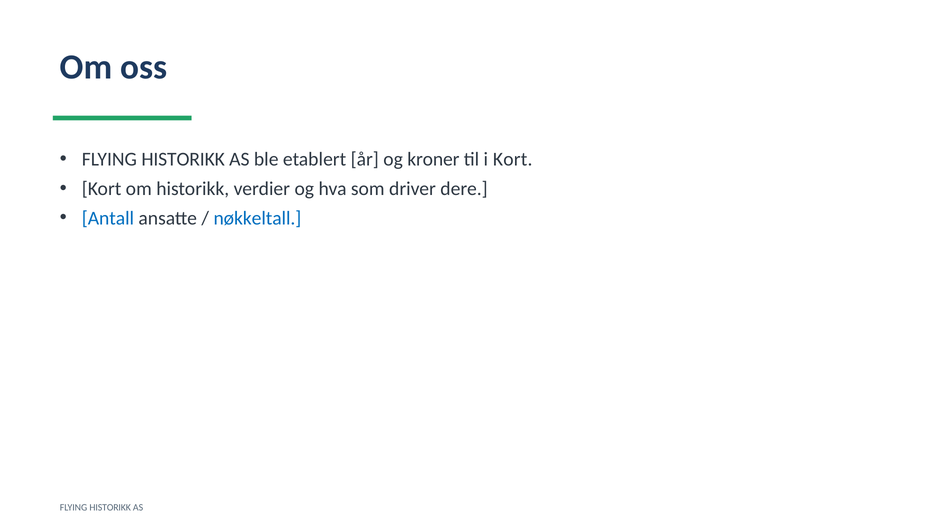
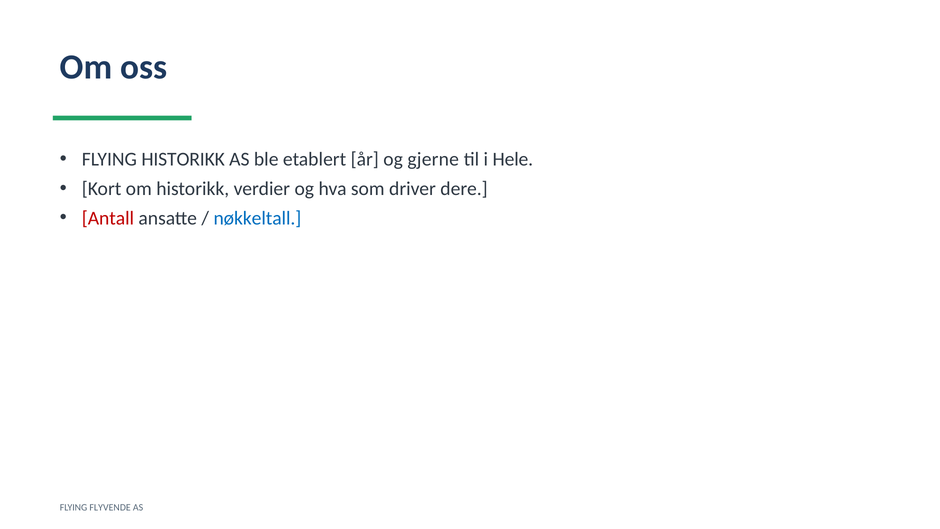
kroner: kroner -> gjerne
i Kort: Kort -> Hele
Antall colour: blue -> red
HISTORIKK at (110, 507): HISTORIKK -> FLYVENDE
